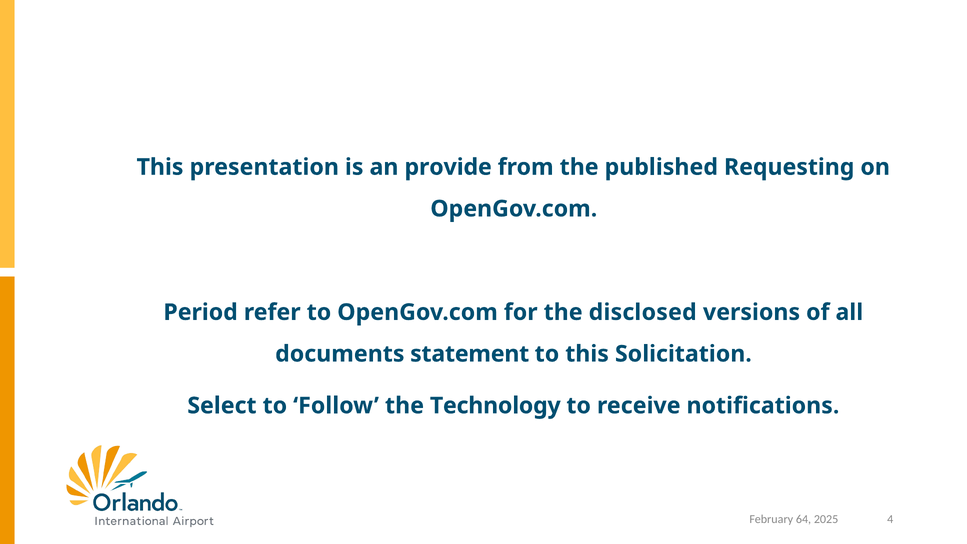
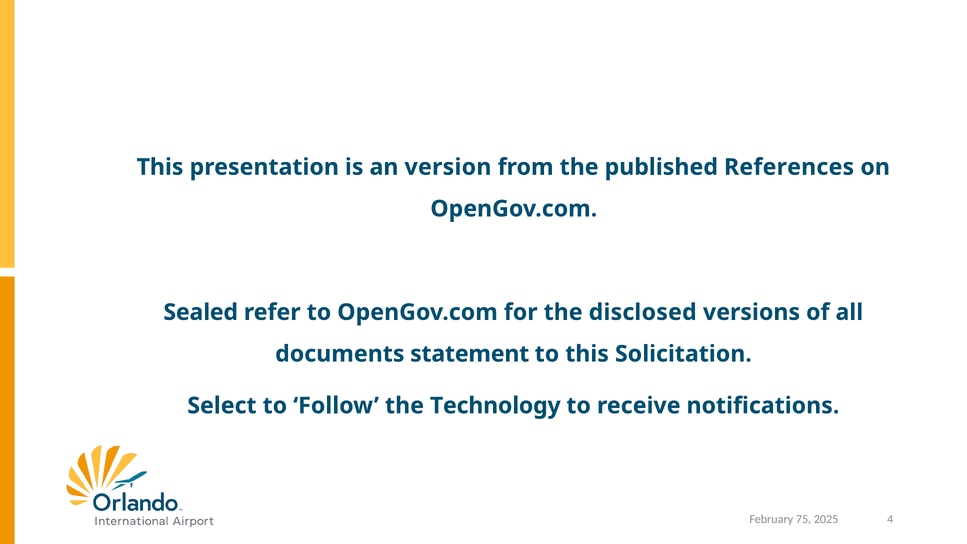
provide: provide -> version
Requesting: Requesting -> References
Period: Period -> Sealed
64: 64 -> 75
